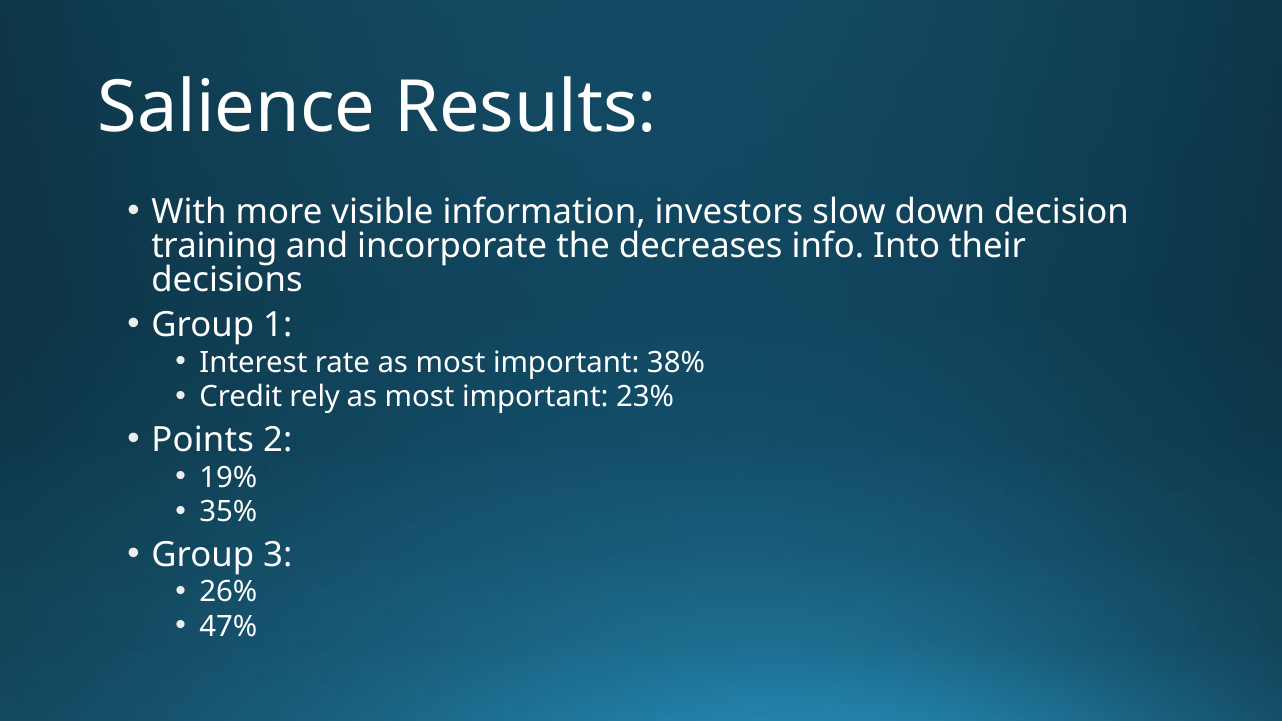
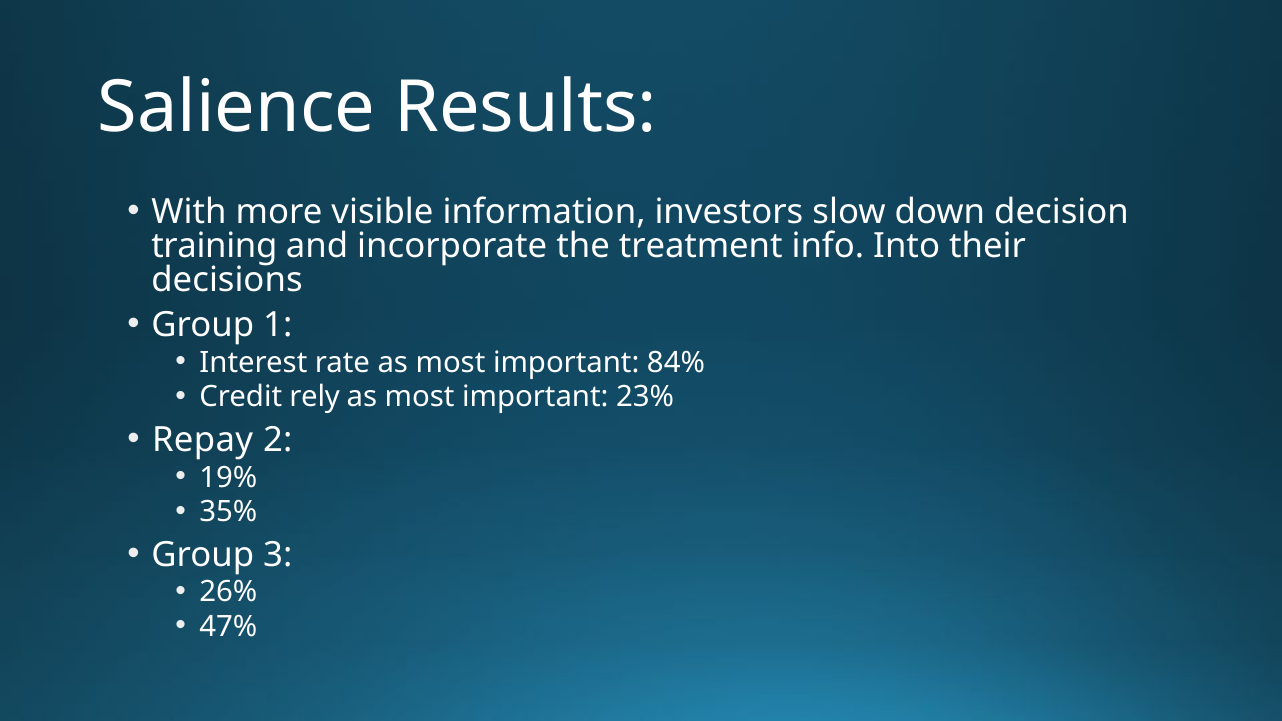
decreases: decreases -> treatment
38%: 38% -> 84%
Points: Points -> Repay
